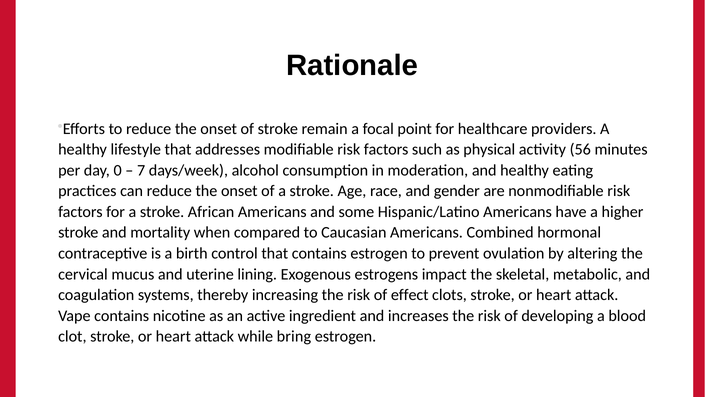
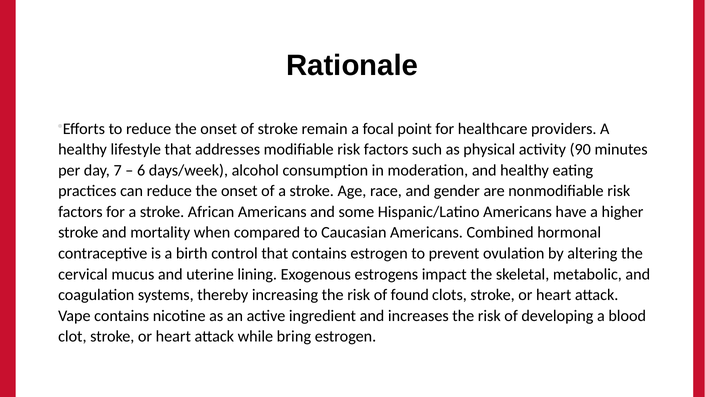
56: 56 -> 90
0: 0 -> 7
7: 7 -> 6
effect: effect -> found
